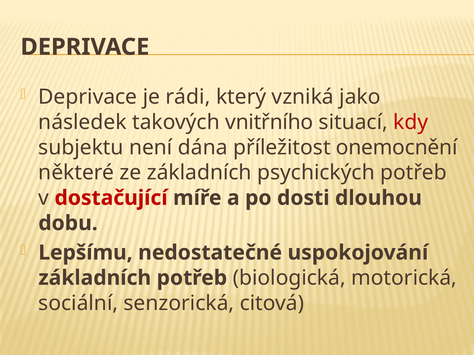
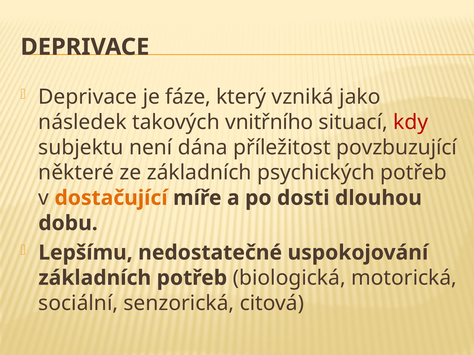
rádi: rádi -> fáze
onemocnění: onemocnění -> povzbuzující
dostačující colour: red -> orange
